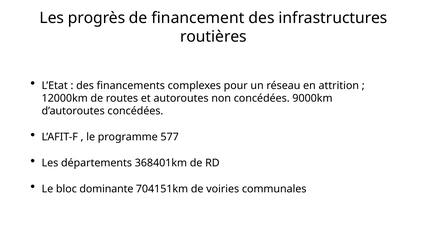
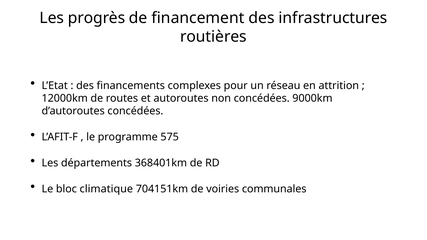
577: 577 -> 575
dominante: dominante -> climatique
